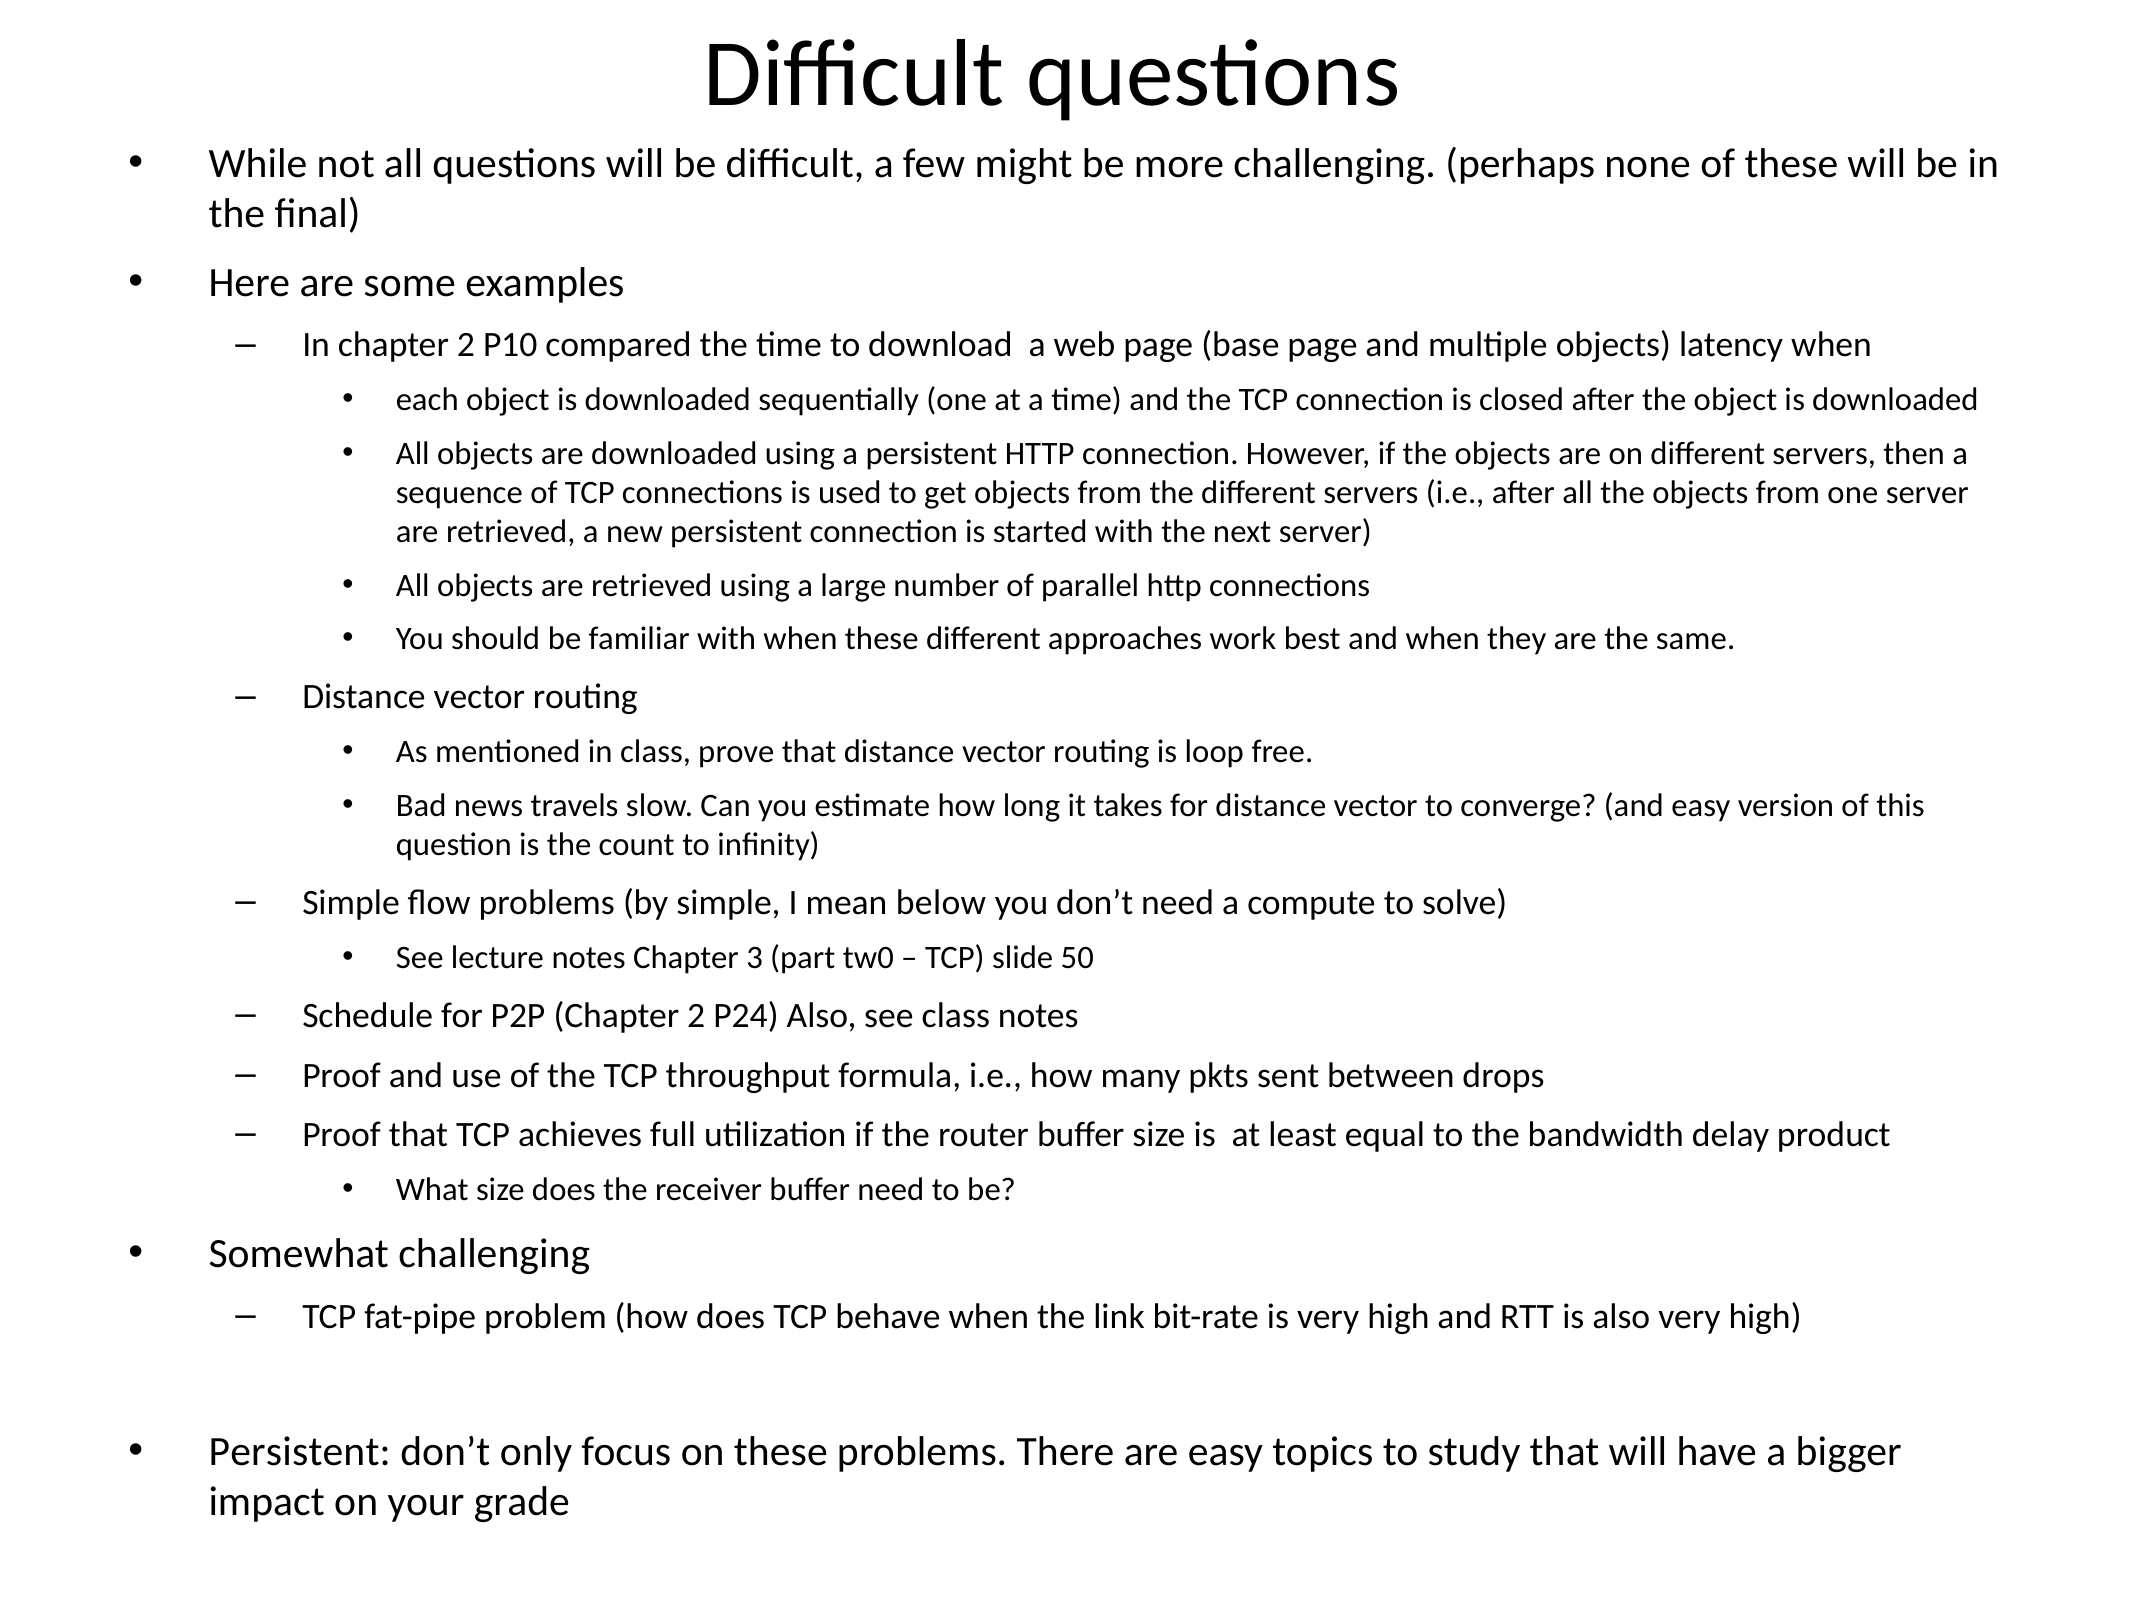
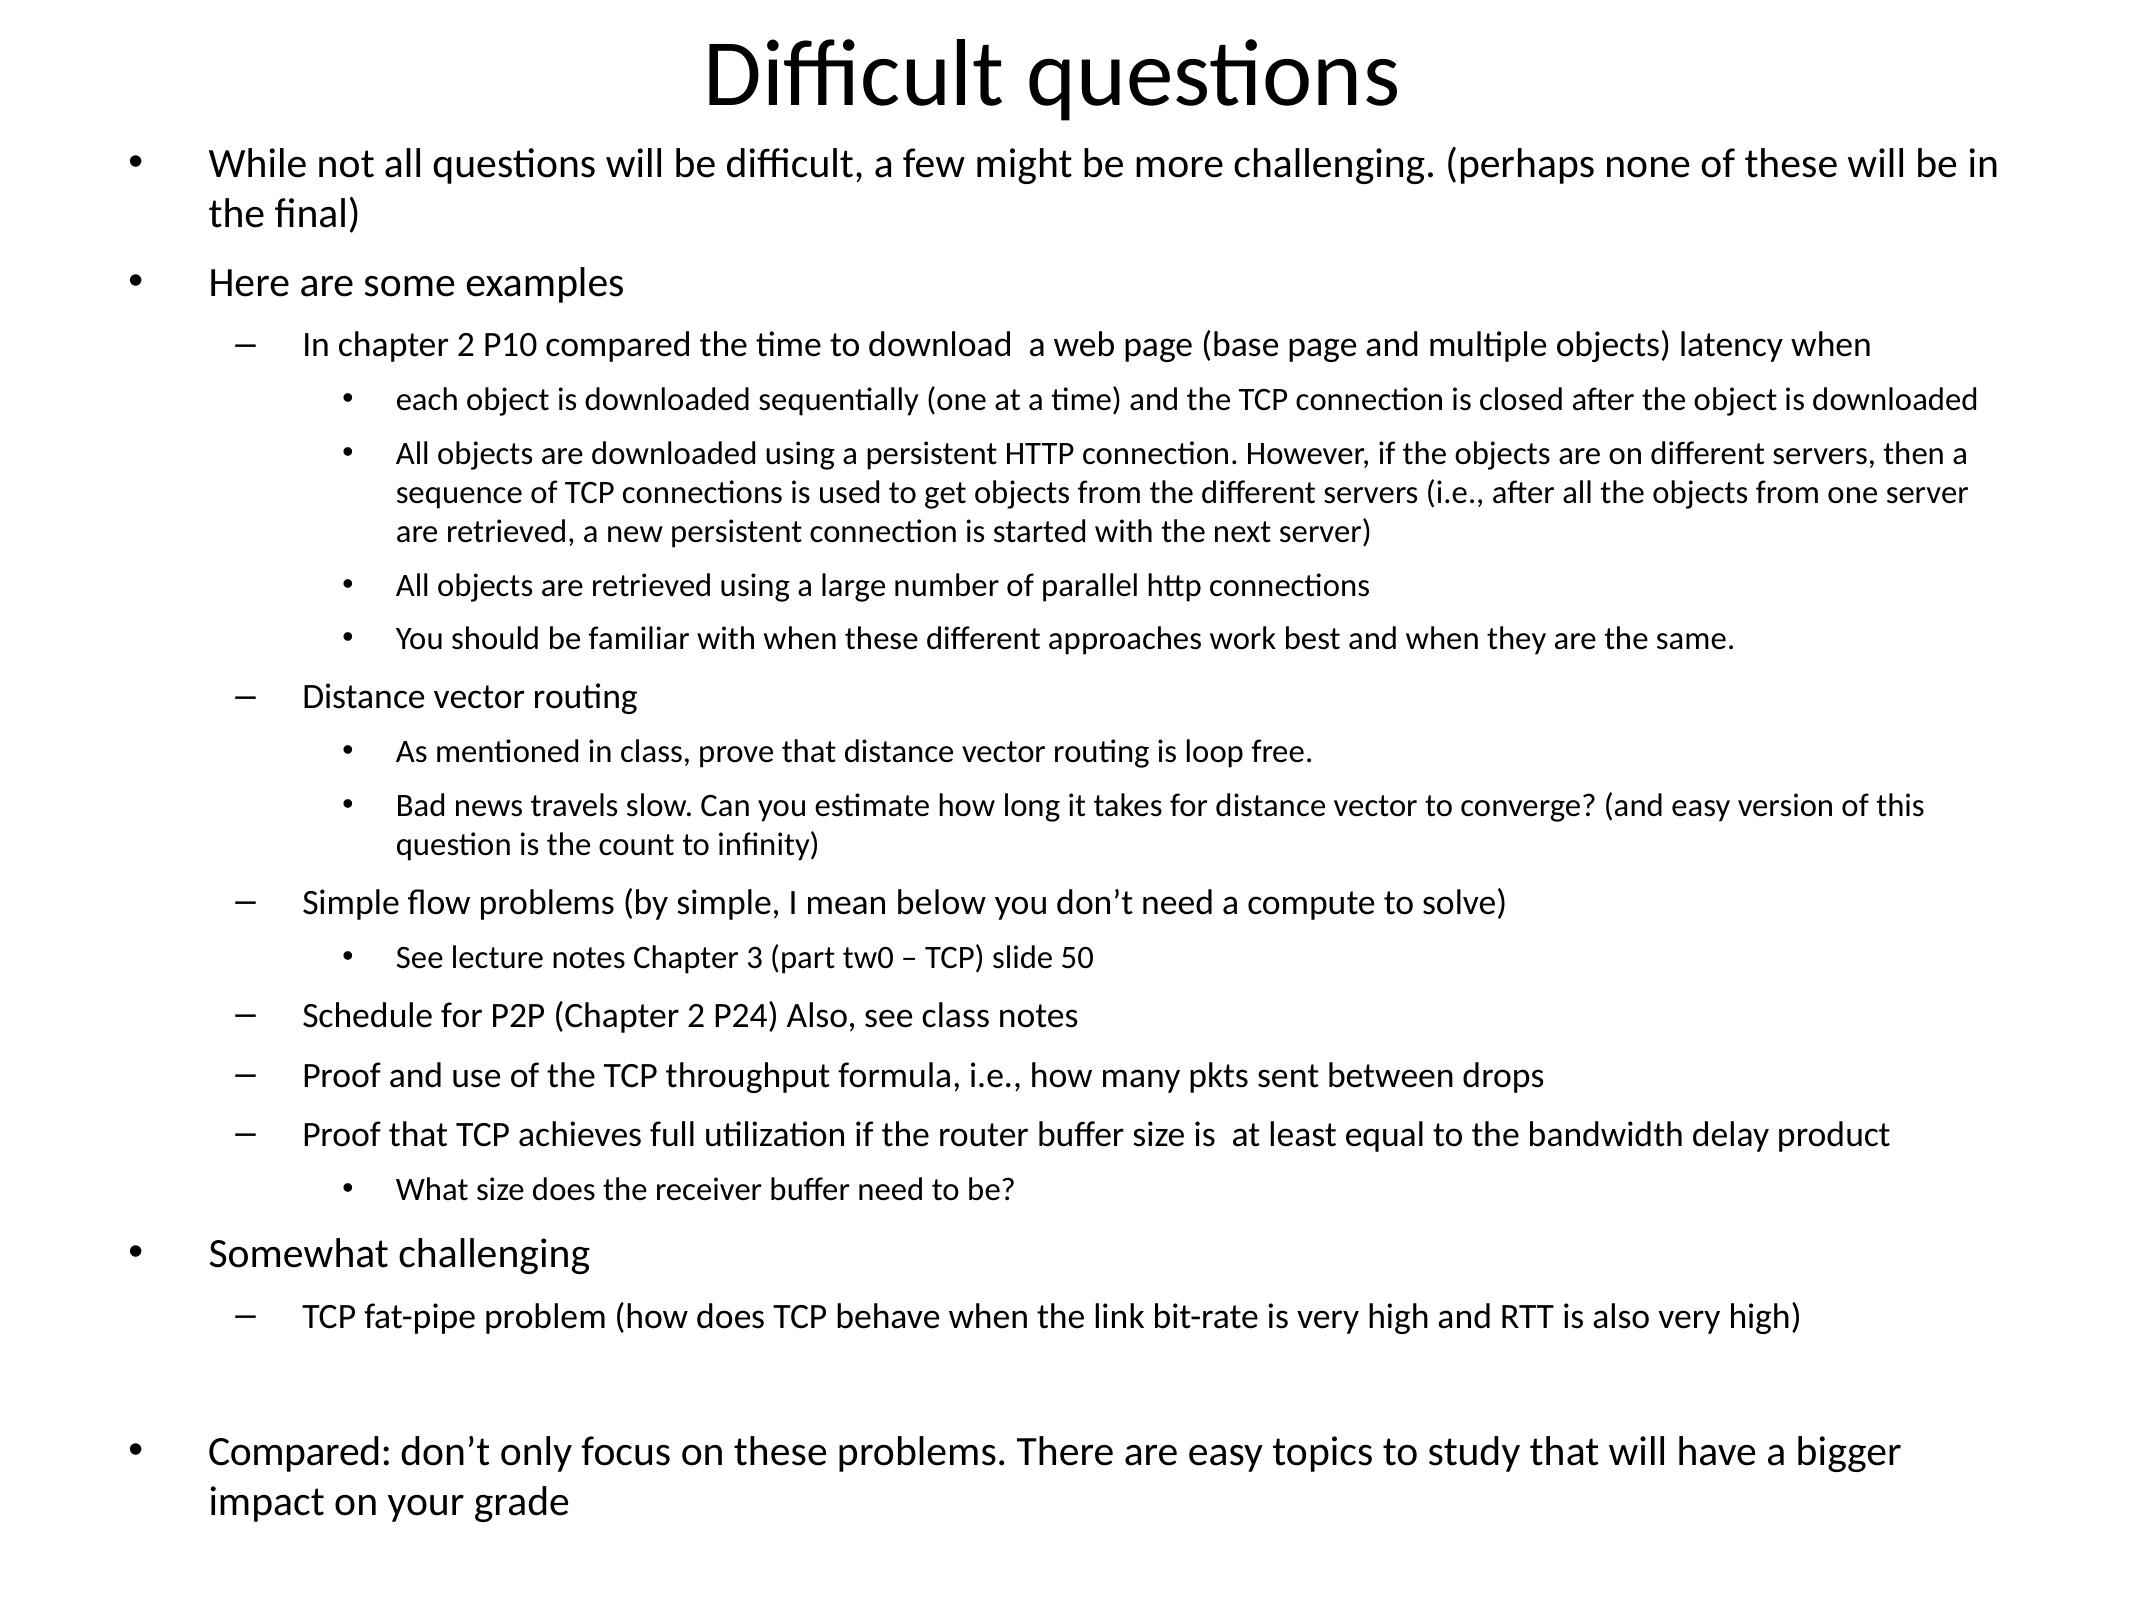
Persistent at (300, 1452): Persistent -> Compared
